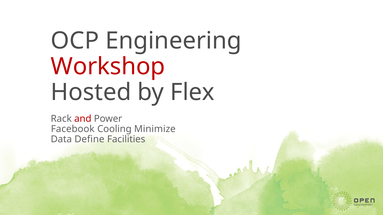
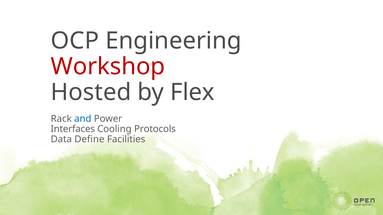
and colour: red -> blue
Facebook: Facebook -> Interfaces
Minimize: Minimize -> Protocols
